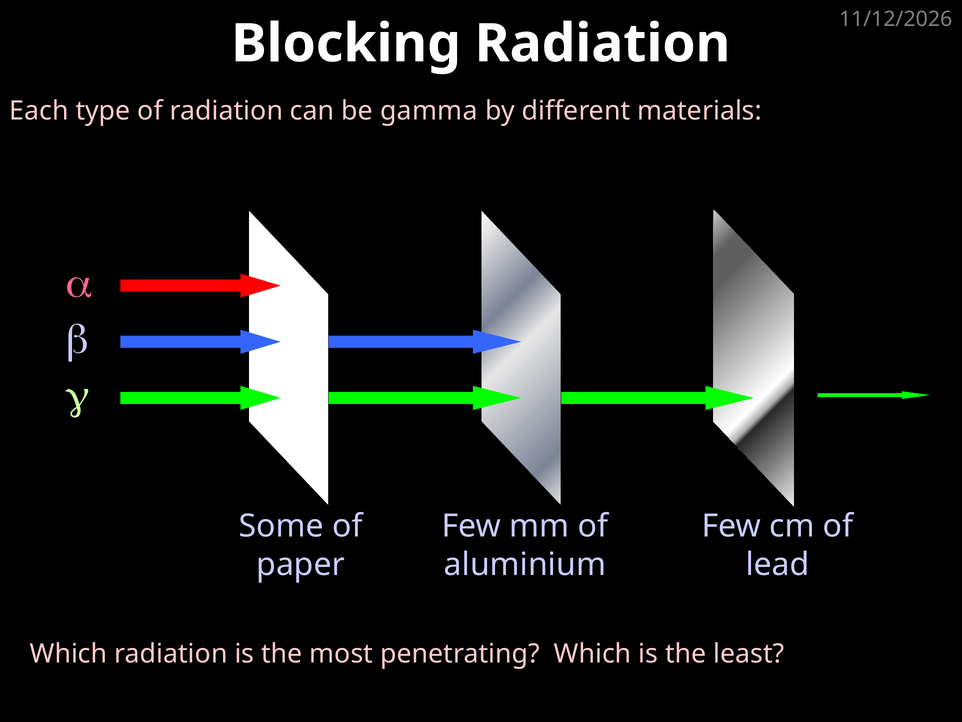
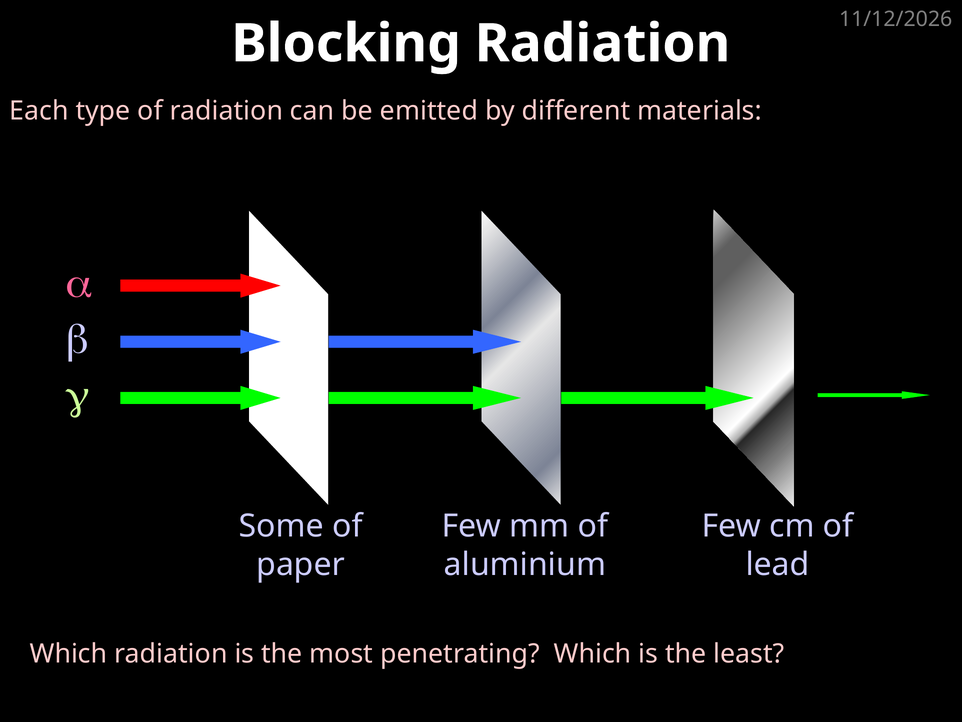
gamma: gamma -> emitted
